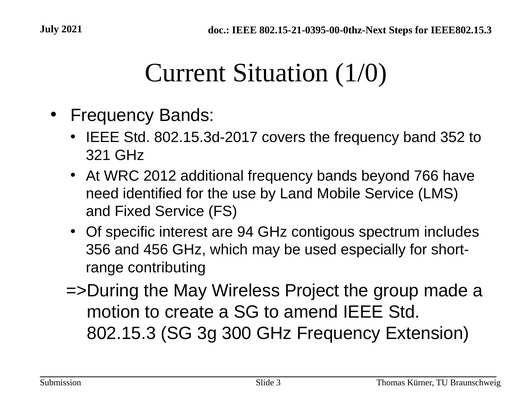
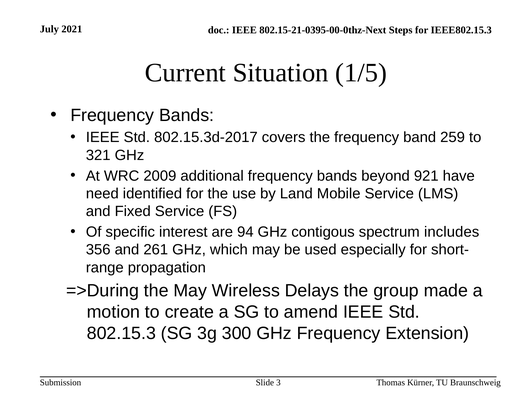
1/0: 1/0 -> 1/5
352: 352 -> 259
2012: 2012 -> 2009
766: 766 -> 921
456: 456 -> 261
contributing: contributing -> propagation
Project: Project -> Delays
